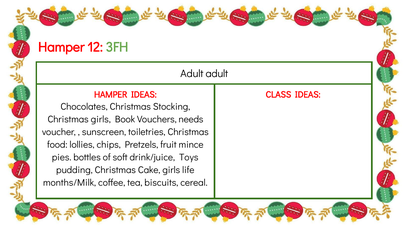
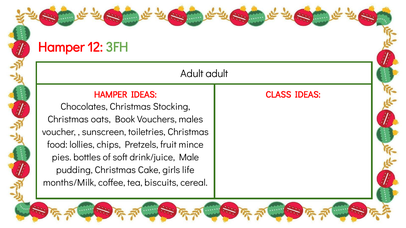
Christmas girls: girls -> oats
needs: needs -> males
Toys: Toys -> Male
